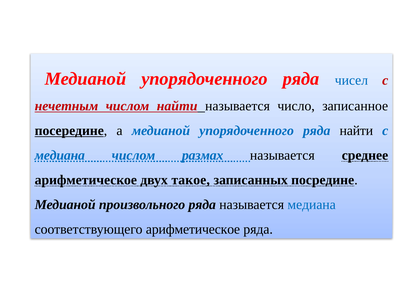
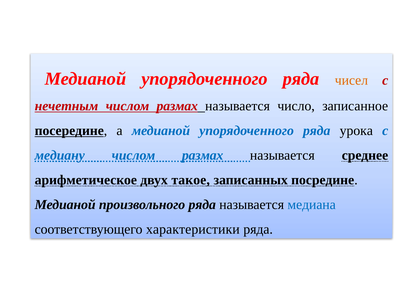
чисел colour: blue -> orange
нечетным числом найти: найти -> размах
ряда найти: найти -> урока
медиана at (60, 155): медиана -> медиану
соответствующего арифметическое: арифметическое -> характеристики
